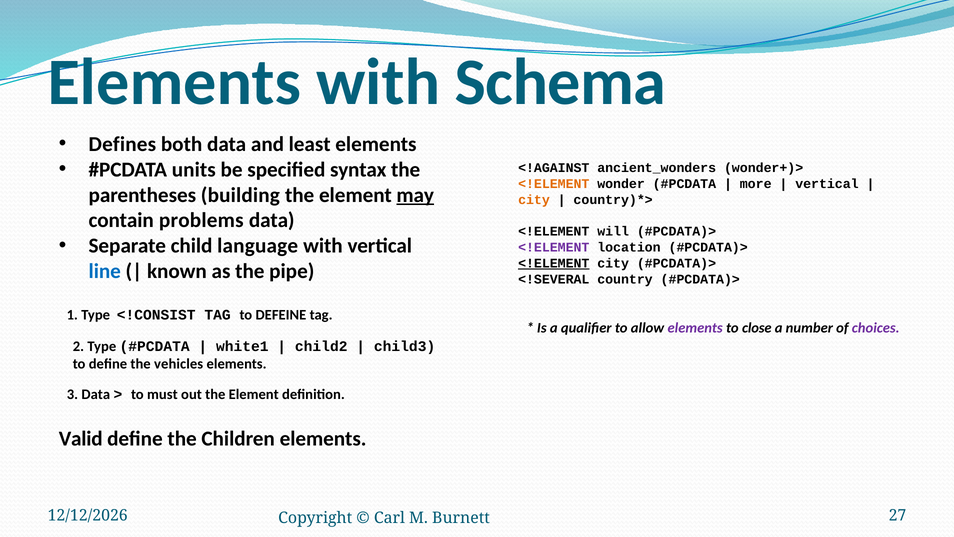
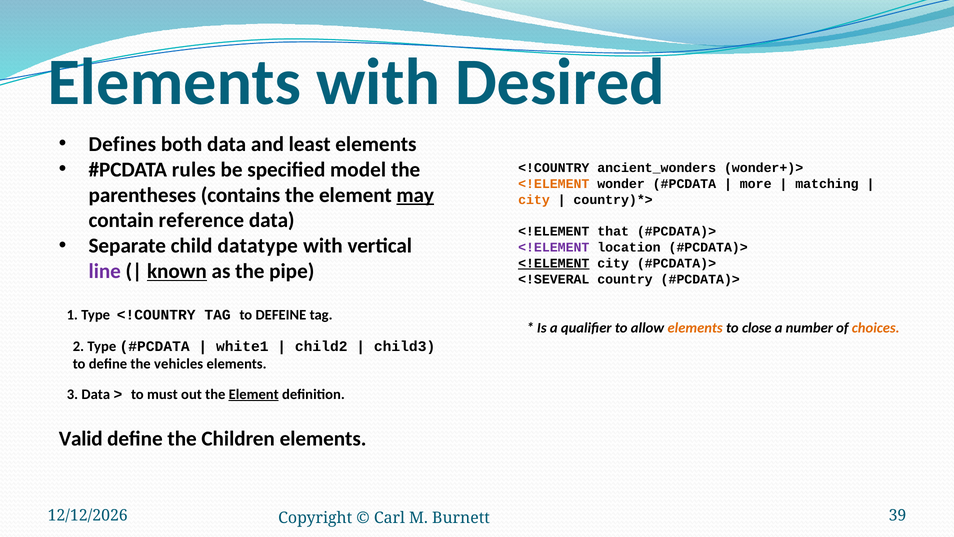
Schema: Schema -> Desired
units: units -> rules
syntax: syntax -> model
<!AGAINST at (554, 168): <!AGAINST -> <!COUNTRY
vertical at (827, 184): vertical -> matching
building: building -> contains
problems: problems -> reference
will: will -> that
language: language -> datatype
line colour: blue -> purple
known underline: none -> present
Type <!CONSIST: <!CONSIST -> <!COUNTRY
elements at (695, 328) colour: purple -> orange
choices colour: purple -> orange
Element at (254, 394) underline: none -> present
27: 27 -> 39
